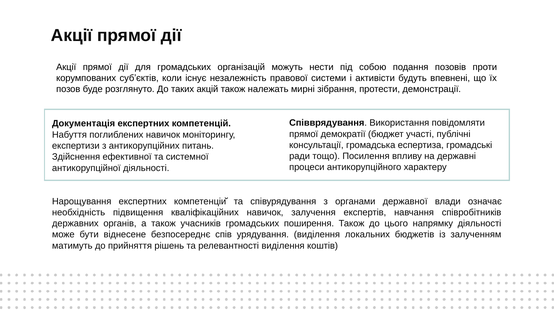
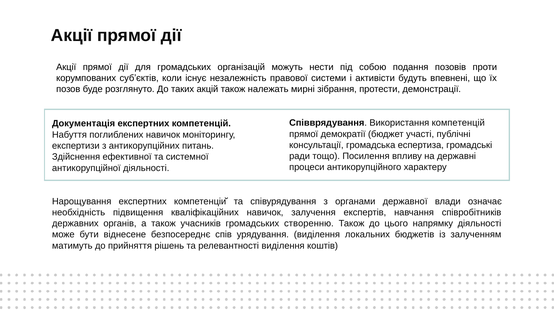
Використання повідомляти: повідомляти -> компетенцій
поширення: поширення -> створенню
